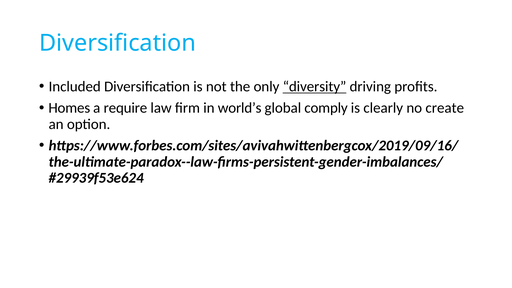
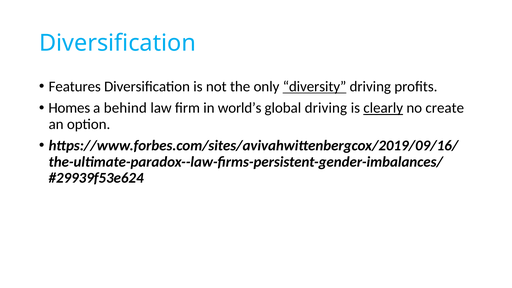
Included: Included -> Features
require: require -> behind
global comply: comply -> driving
clearly underline: none -> present
